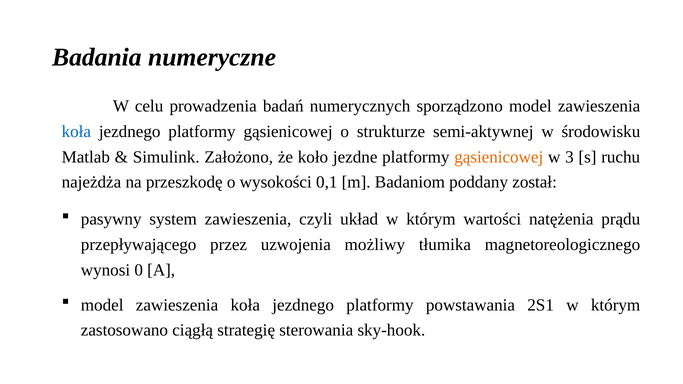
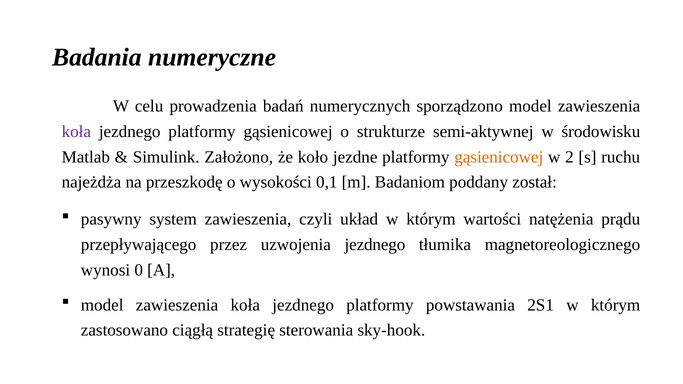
koła at (76, 132) colour: blue -> purple
3: 3 -> 2
uzwojenia możliwy: możliwy -> jezdnego
